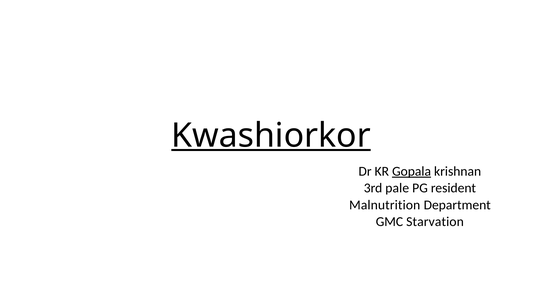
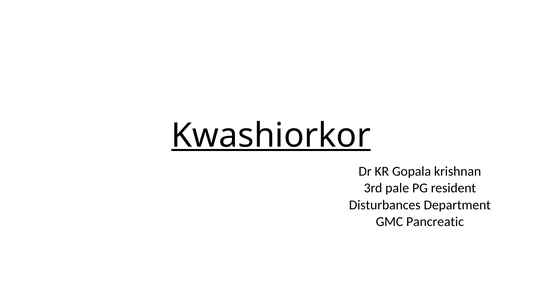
Gopala underline: present -> none
Malnutrition: Malnutrition -> Disturbances
Starvation: Starvation -> Pancreatic
